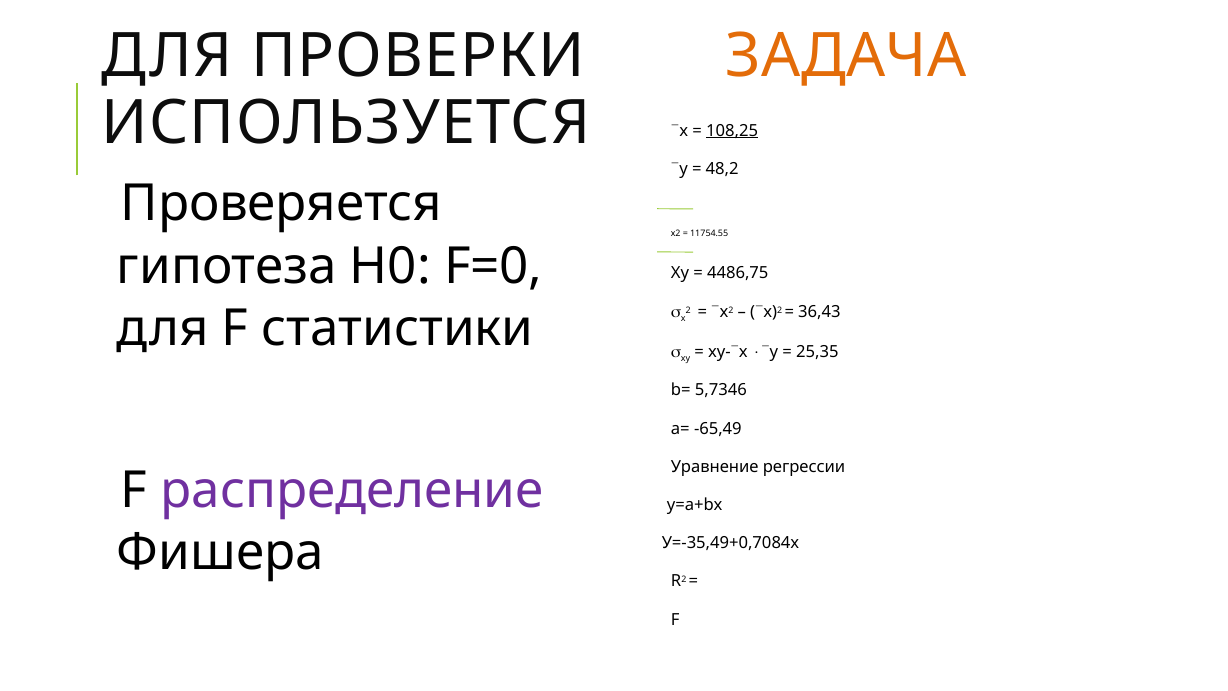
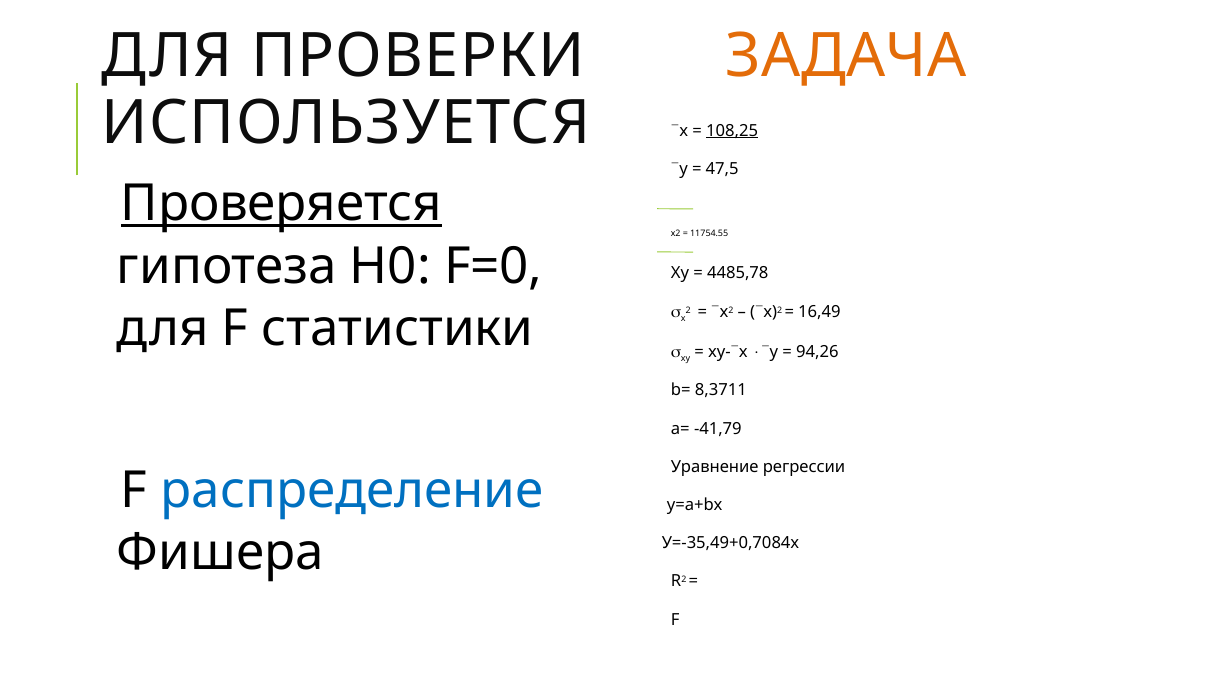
48,2: 48,2 -> 47,5
Проверяется underline: none -> present
4486,75: 4486,75 -> 4485,78
36,43: 36,43 -> 16,49
25,35: 25,35 -> 94,26
5,7346: 5,7346 -> 8,3711
-65,49: -65,49 -> -41,79
распределение colour: purple -> blue
